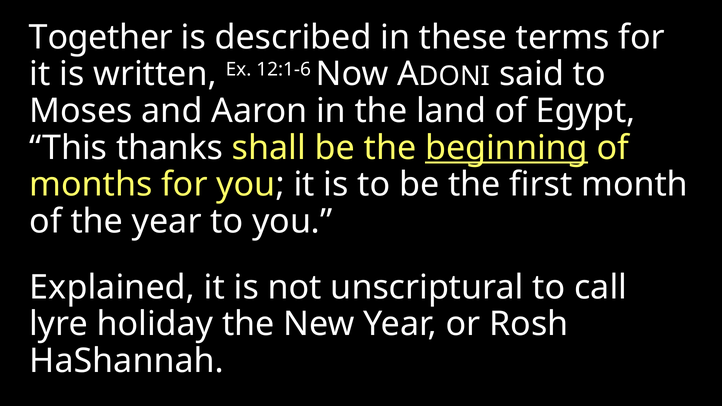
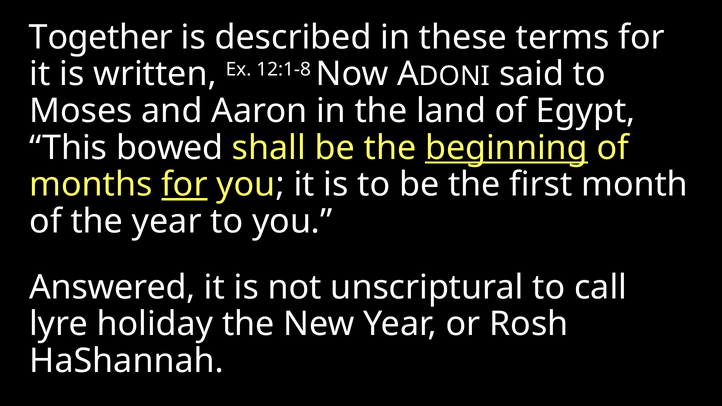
12:1-6: 12:1-6 -> 12:1-8
thanks: thanks -> bowed
for at (184, 185) underline: none -> present
Explained: Explained -> Answered
